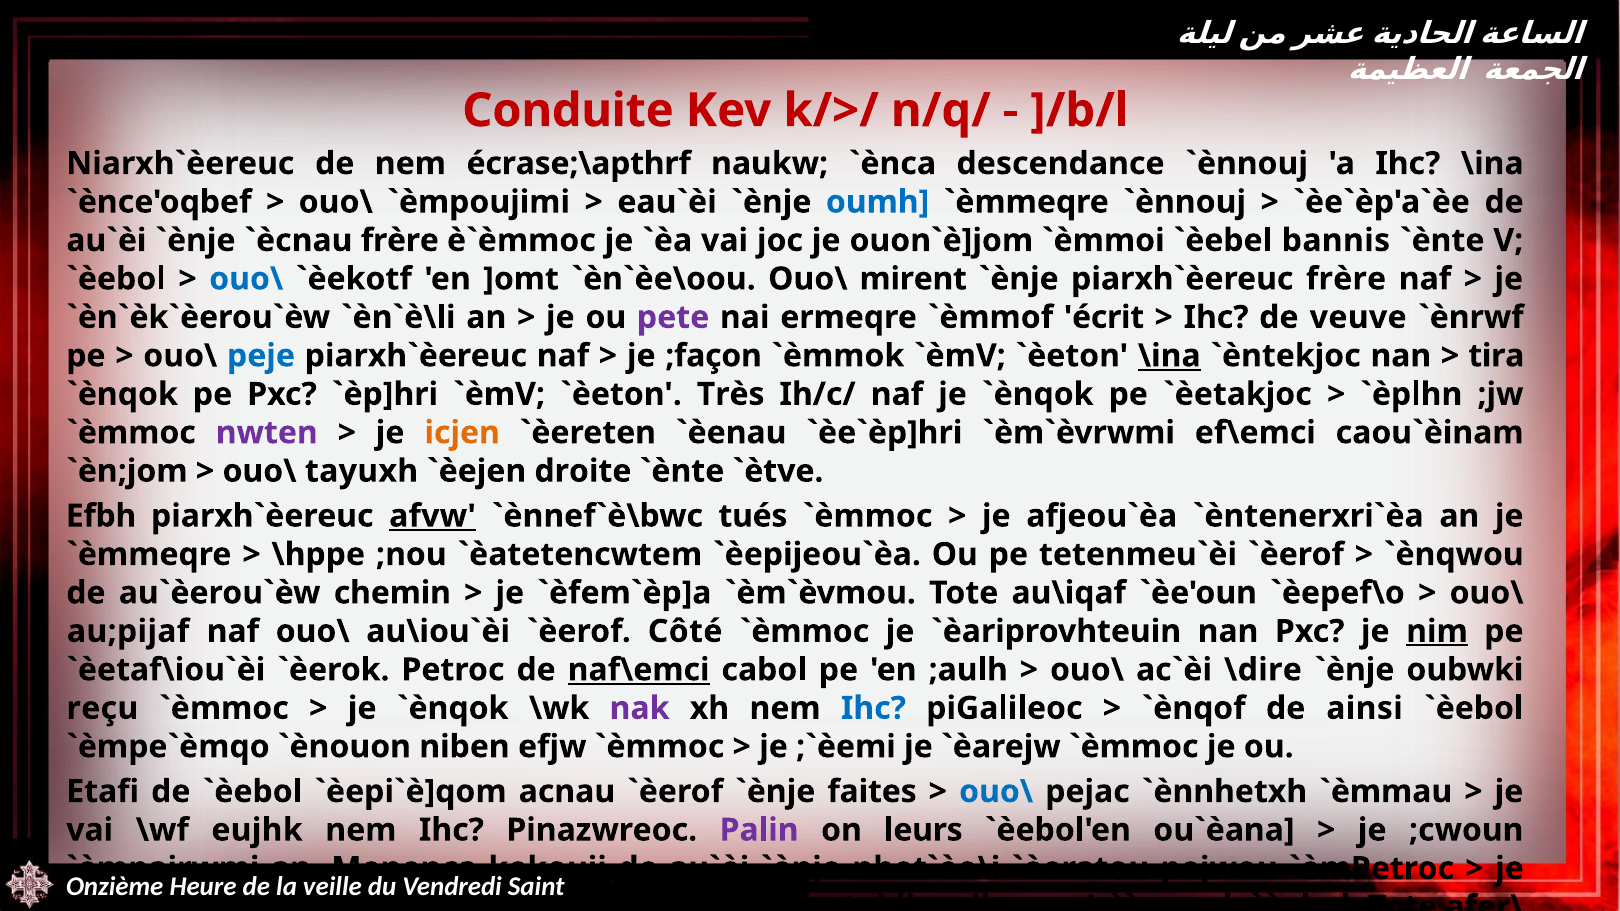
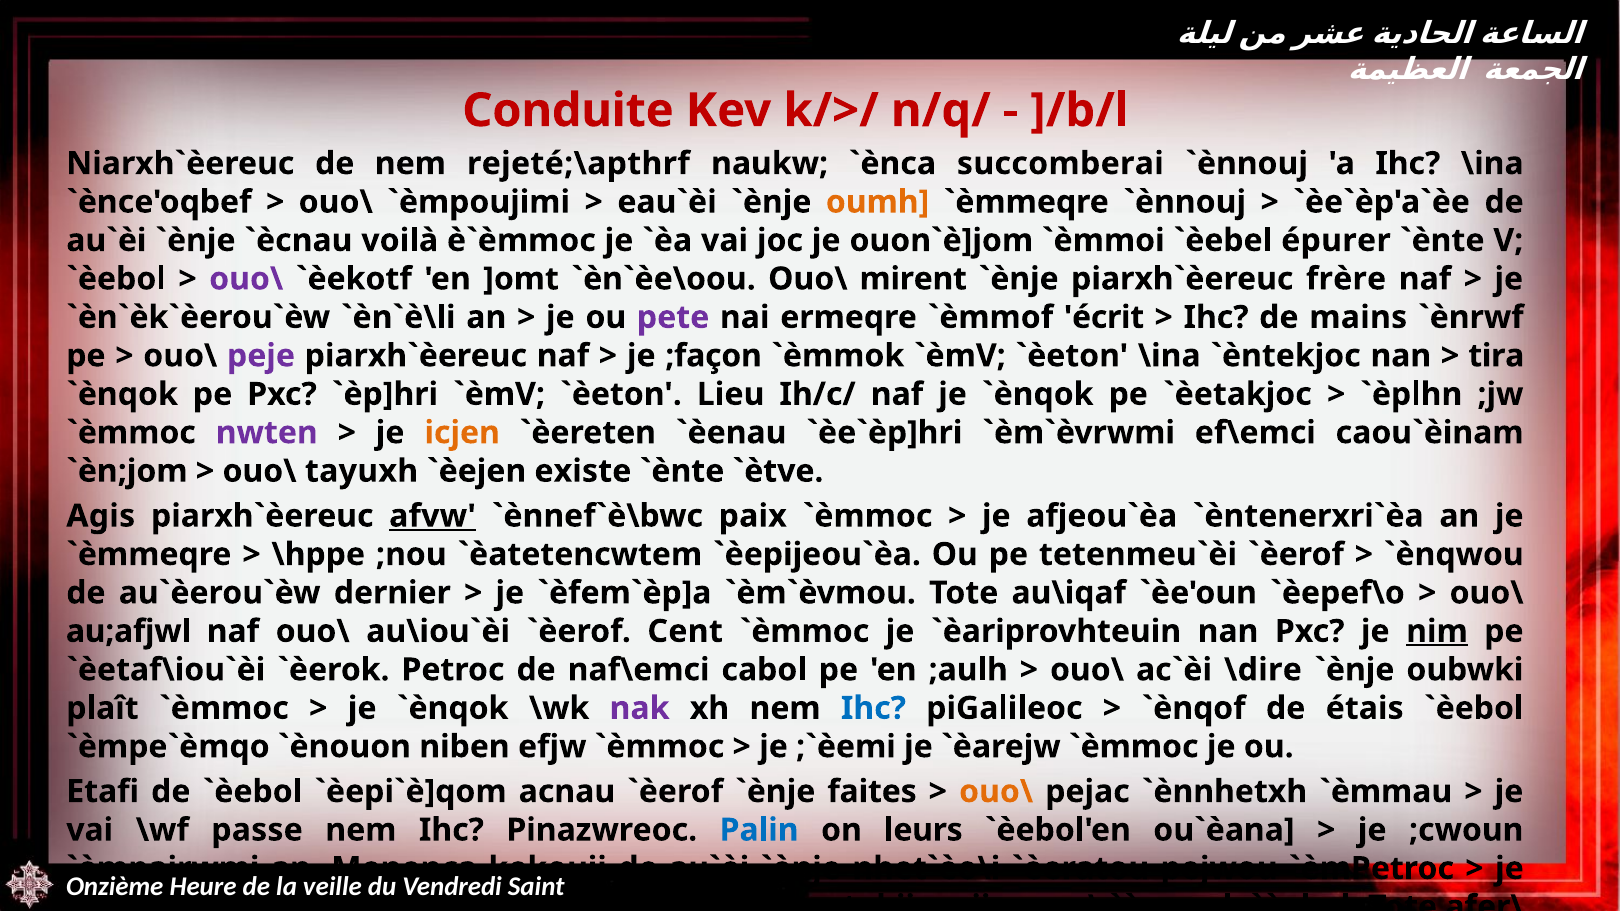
écrase;\apthrf: écrase;\apthrf -> rejeté;\apthrf
descendance: descendance -> succomberai
oumh colour: blue -> orange
frère at (400, 241): frère -> voilà
bannis: bannis -> épurer
ouo\ at (246, 279) colour: blue -> purple
veuve: veuve -> mains
peje colour: blue -> purple
\ina at (1169, 356) underline: present -> none
Très: Très -> Lieu
droite: droite -> existe
Efbh: Efbh -> Agis
tués: tués -> paix
chemin: chemin -> dernier
au;pijaf: au;pijaf -> au;afjwl
Côté: Côté -> Cent
naf\emci underline: present -> none
reçu: reçu -> plaît
ainsi: ainsi -> étais
ouo\ at (996, 792) colour: blue -> orange
eujhk: eujhk -> passe
Palin colour: purple -> blue
